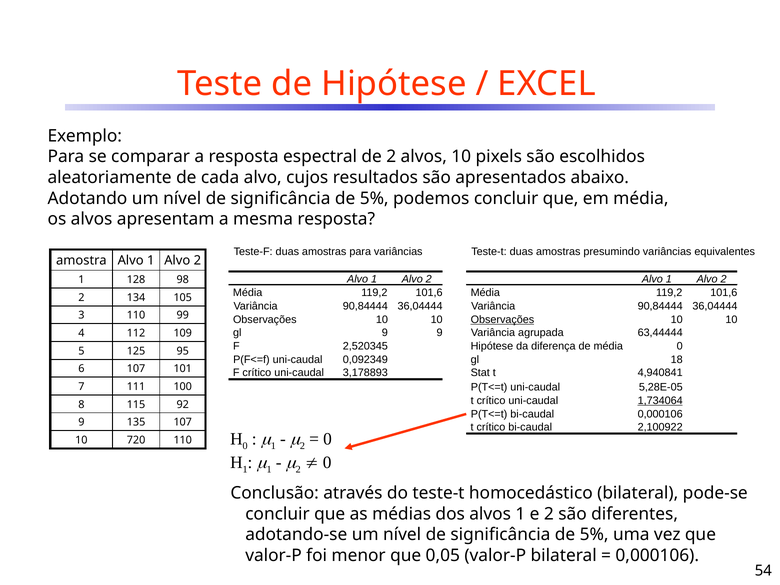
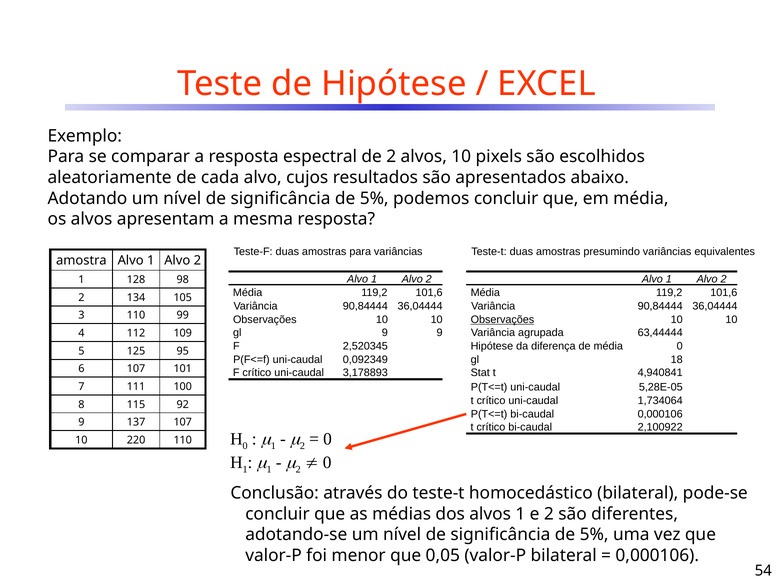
1,734064 underline: present -> none
135: 135 -> 137
720: 720 -> 220
